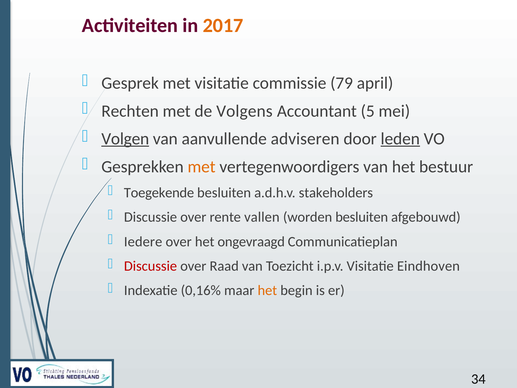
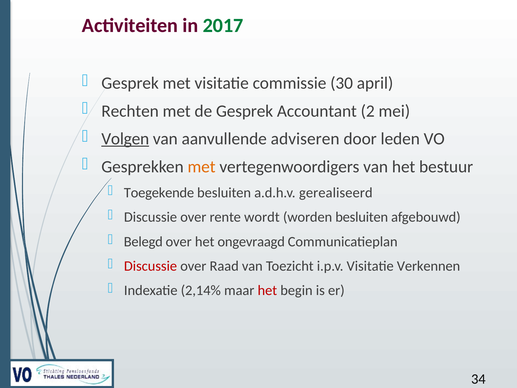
2017 colour: orange -> green
79: 79 -> 30
de Volgens: Volgens -> Gesprek
5: 5 -> 2
leden underline: present -> none
stakeholders: stakeholders -> gerealiseerd
vallen: vallen -> wordt
Iedere: Iedere -> Belegd
Eindhoven: Eindhoven -> Verkennen
0,16%: 0,16% -> 2,14%
het at (267, 290) colour: orange -> red
